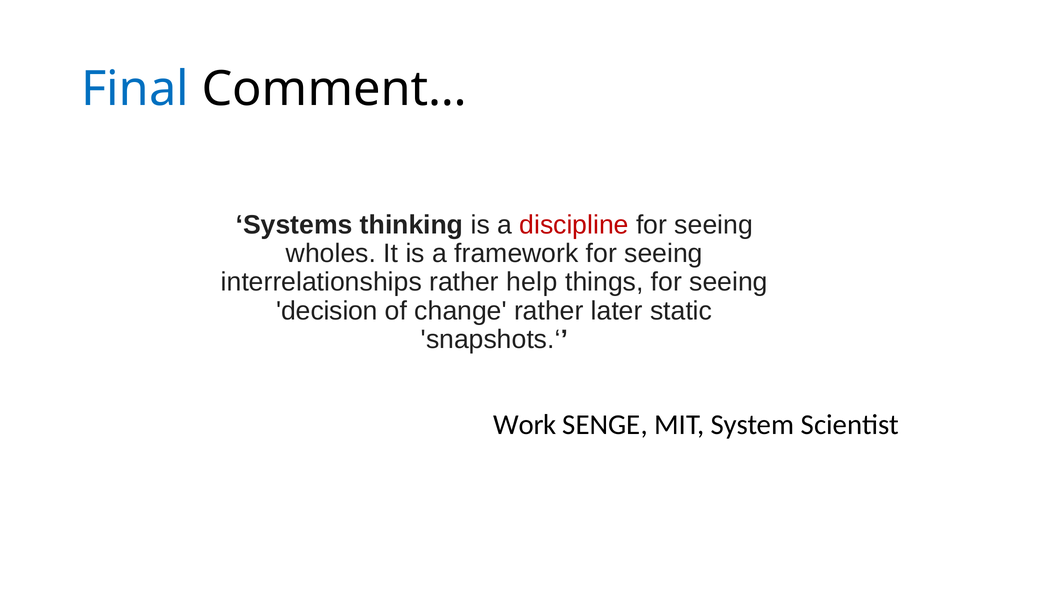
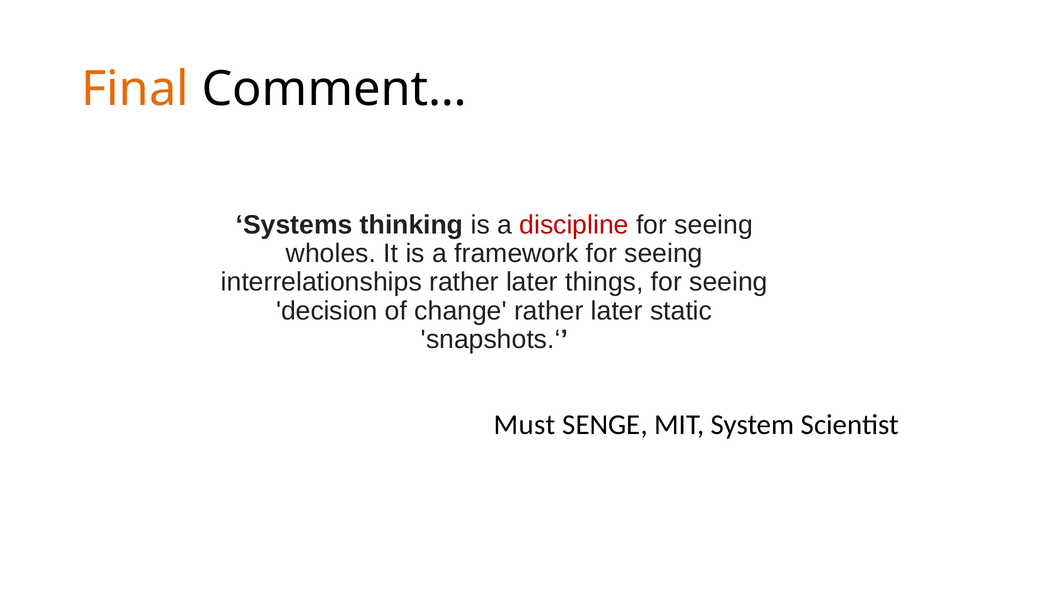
Final colour: blue -> orange
interrelationships rather help: help -> later
Work: Work -> Must
